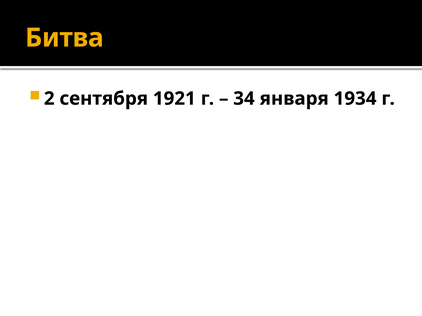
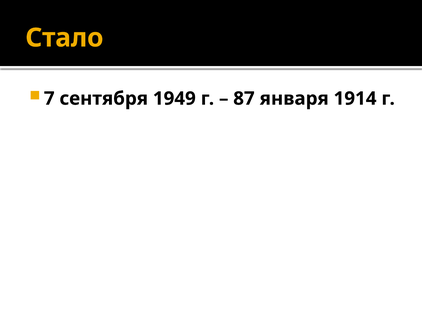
Битва: Битва -> Стало
2: 2 -> 7
1921: 1921 -> 1949
34: 34 -> 87
1934: 1934 -> 1914
